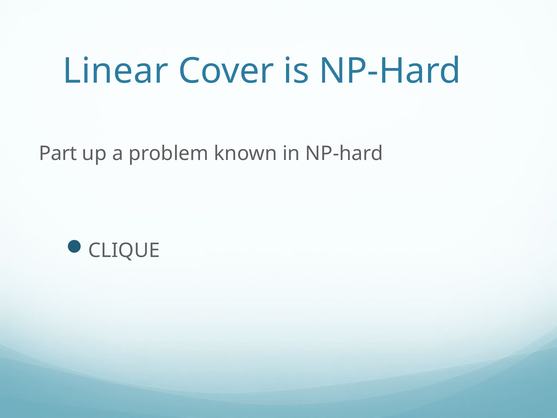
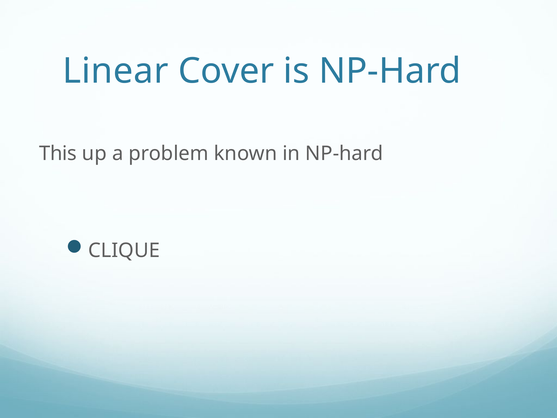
Part: Part -> This
